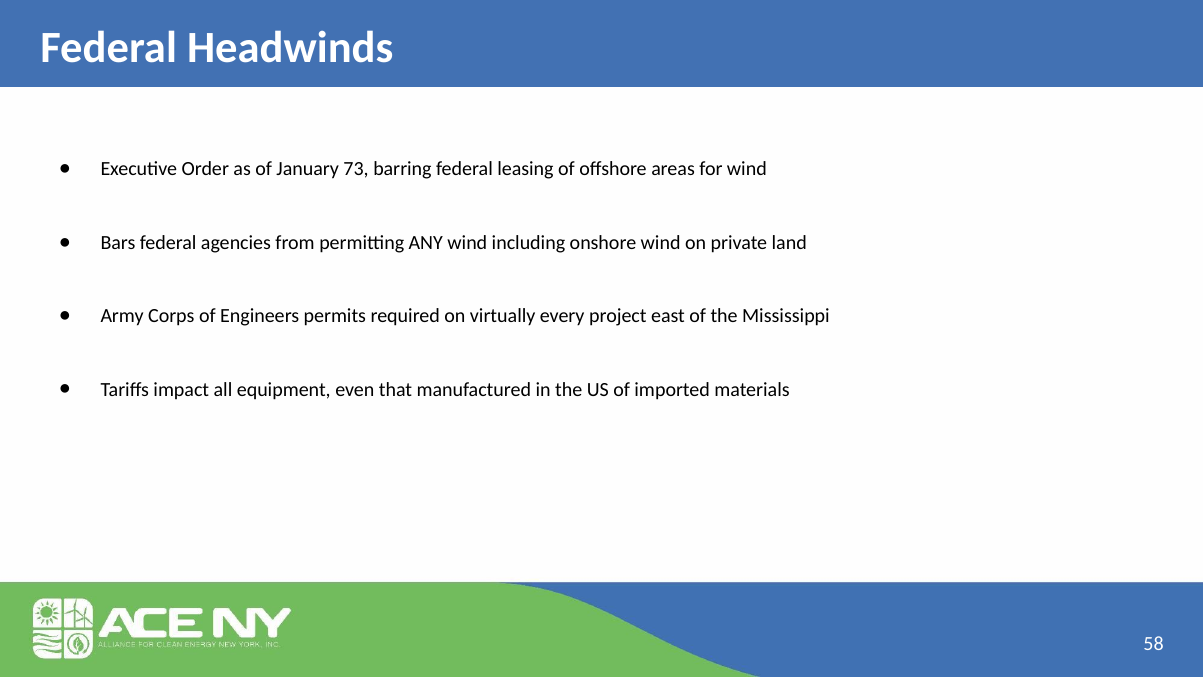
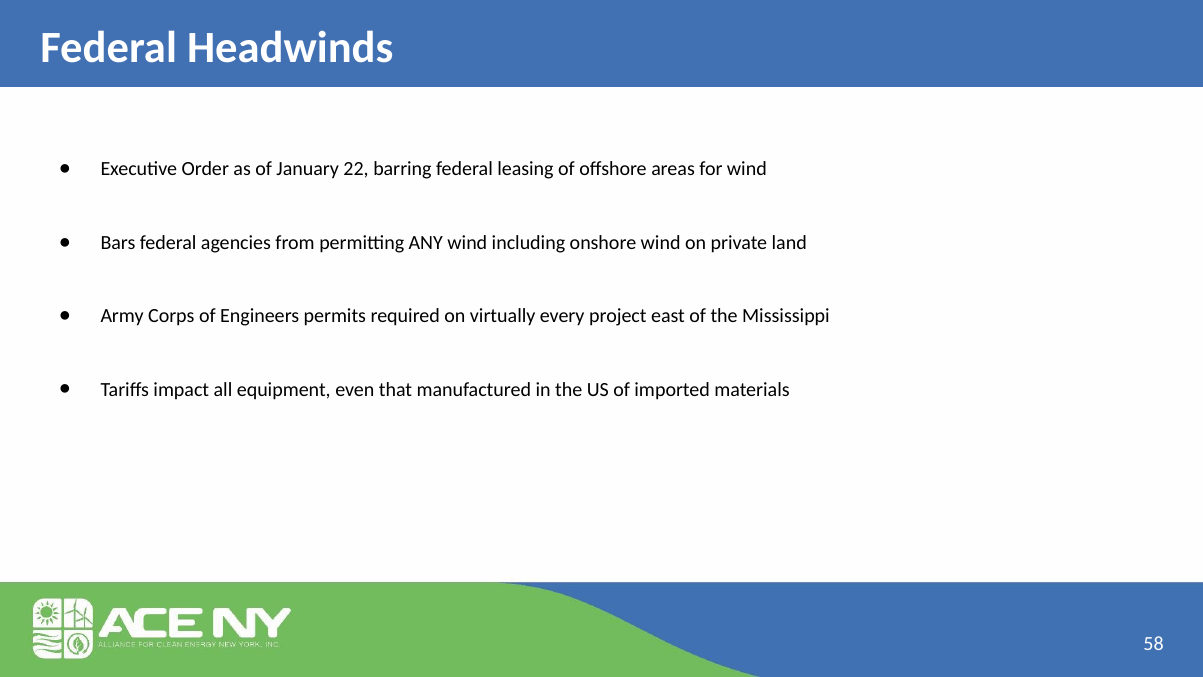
73: 73 -> 22
